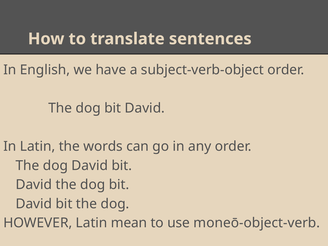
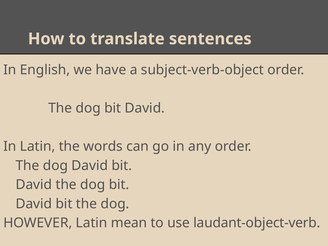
moneō-object-verb: moneō-object-verb -> laudant-object-verb
